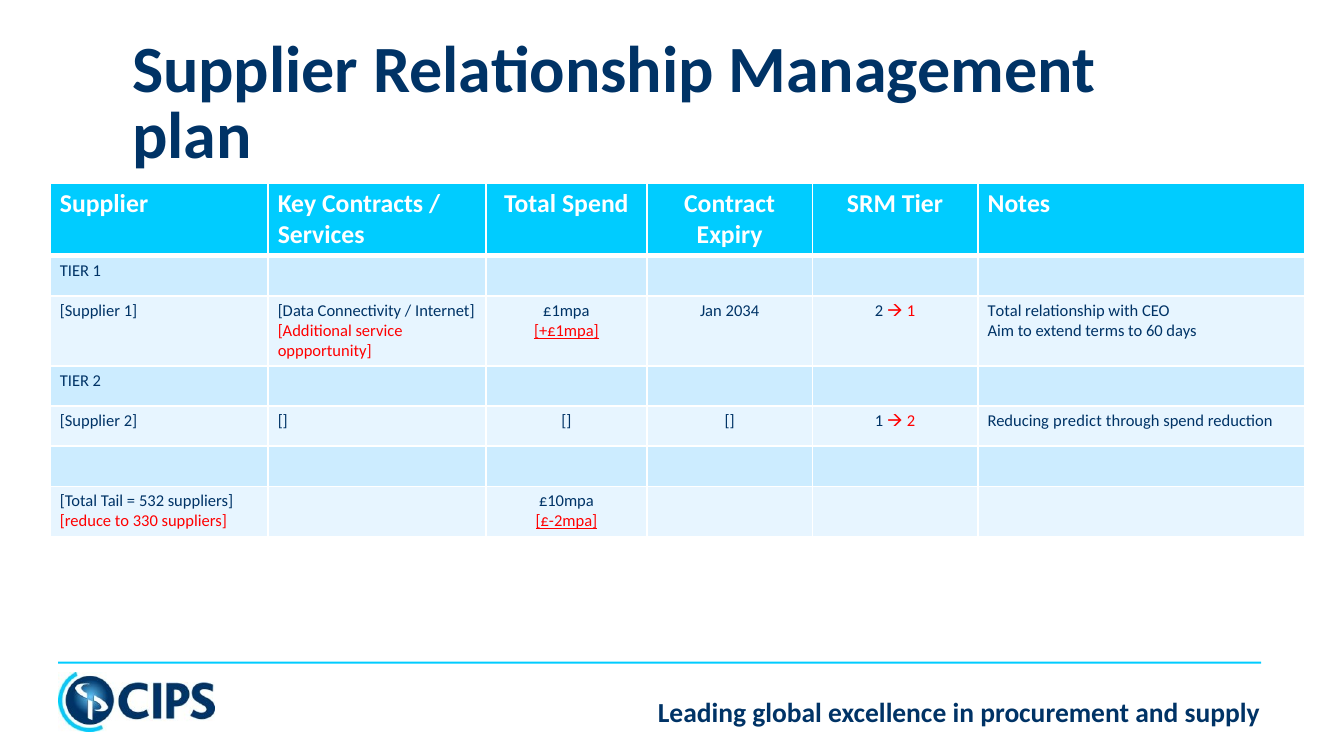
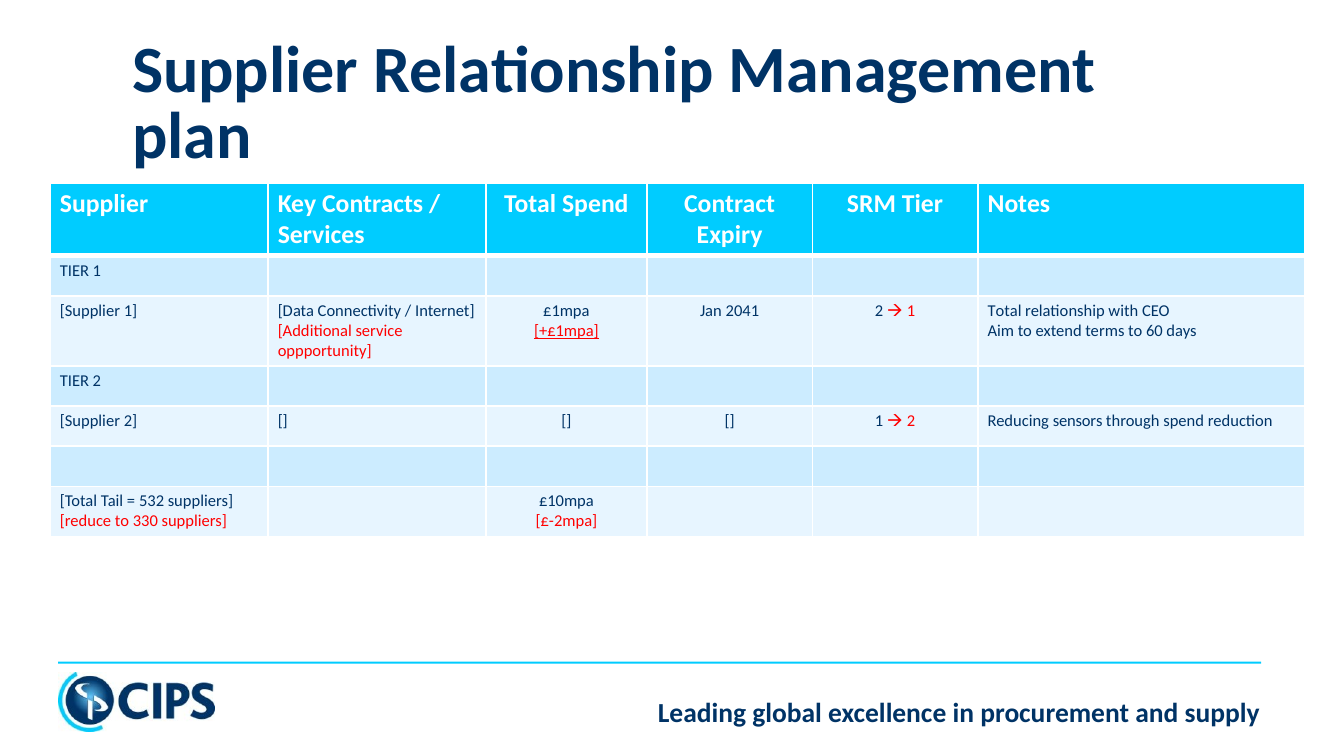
2034: 2034 -> 2041
predict: predict -> sensors
£-2mpa underline: present -> none
